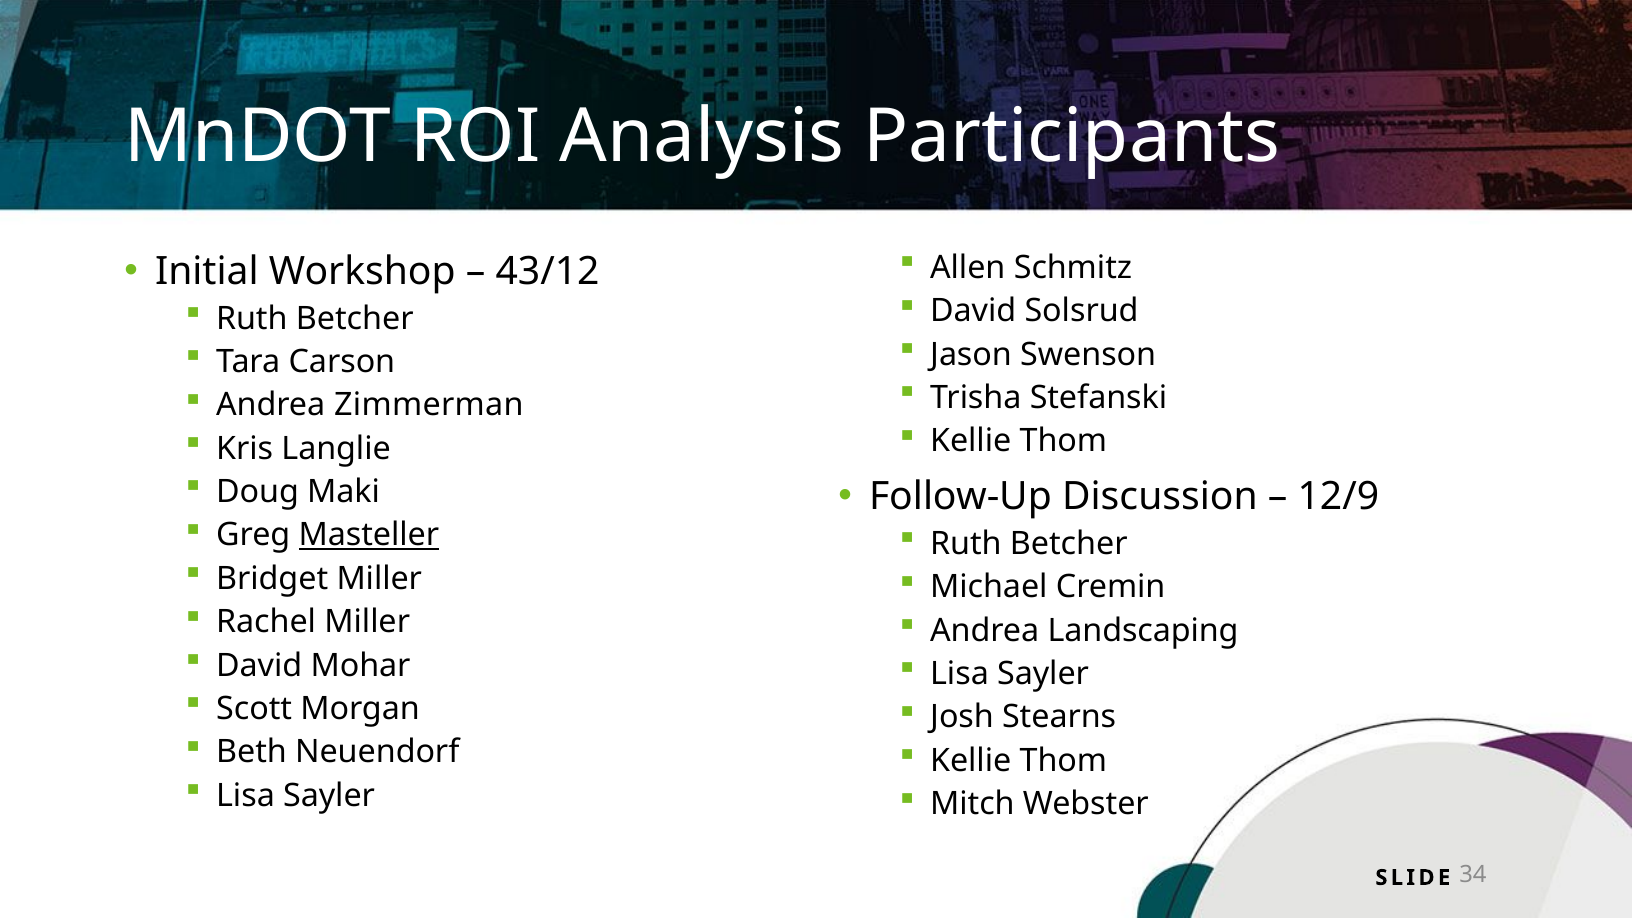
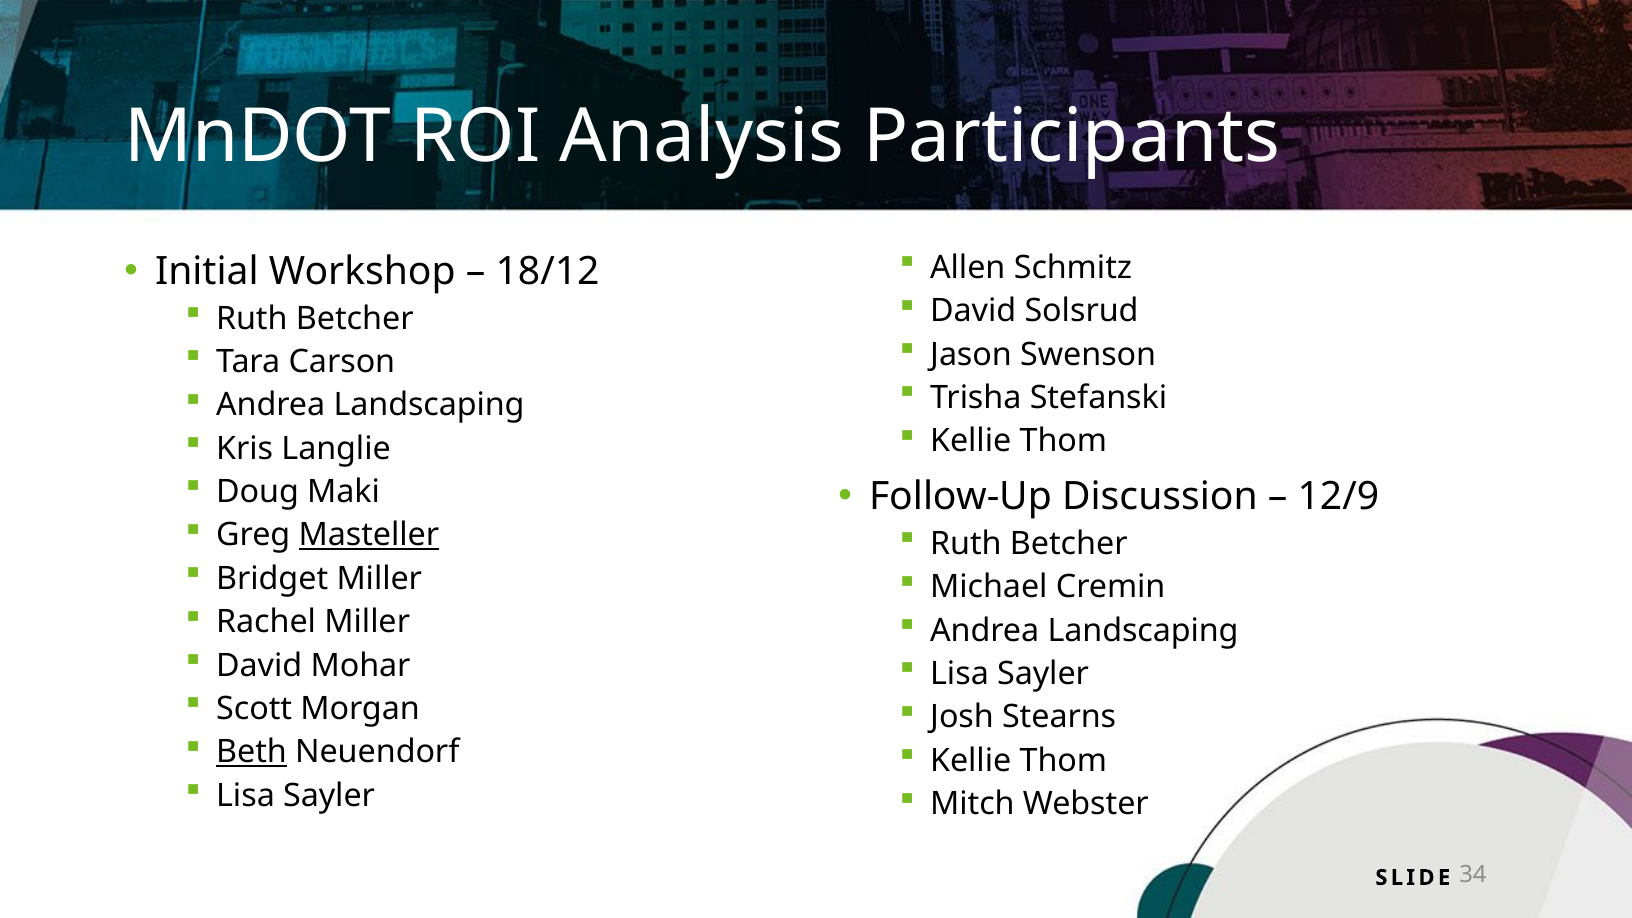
43/12: 43/12 -> 18/12
Zimmerman at (429, 405): Zimmerman -> Landscaping
Beth underline: none -> present
